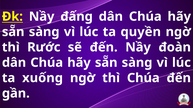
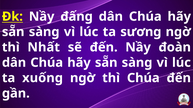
quyền: quyền -> sương
Rước: Rước -> Nhất
